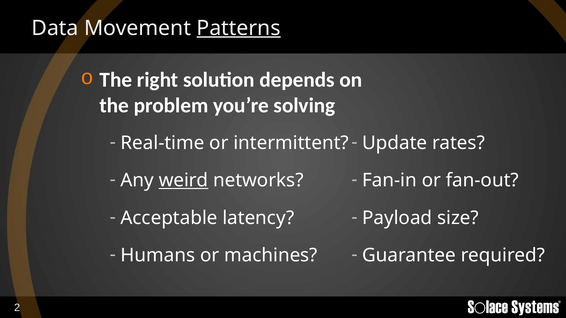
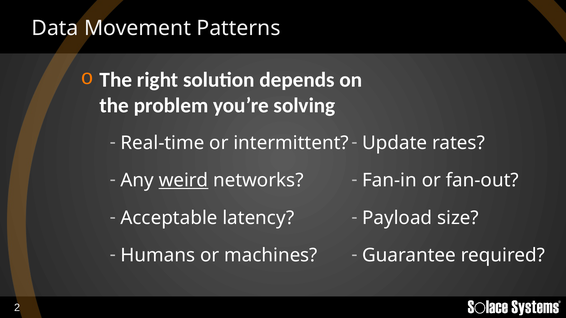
Patterns underline: present -> none
